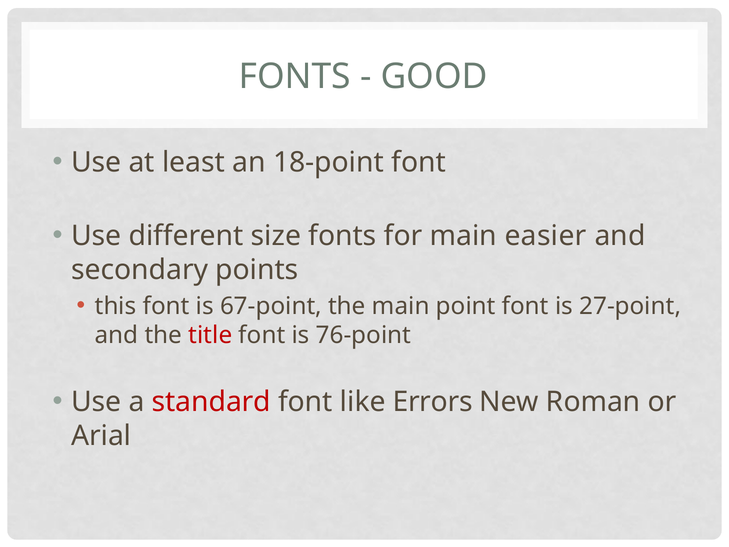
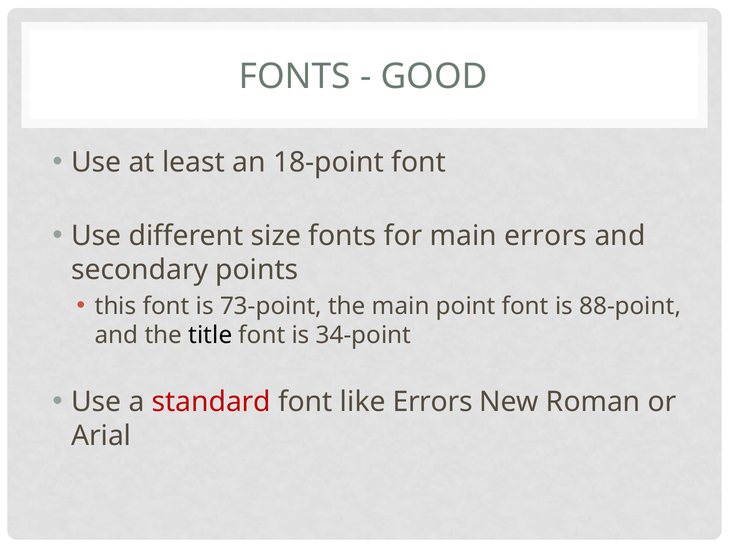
main easier: easier -> errors
67-point: 67-point -> 73-point
27-point: 27-point -> 88-point
title colour: red -> black
76-point: 76-point -> 34-point
